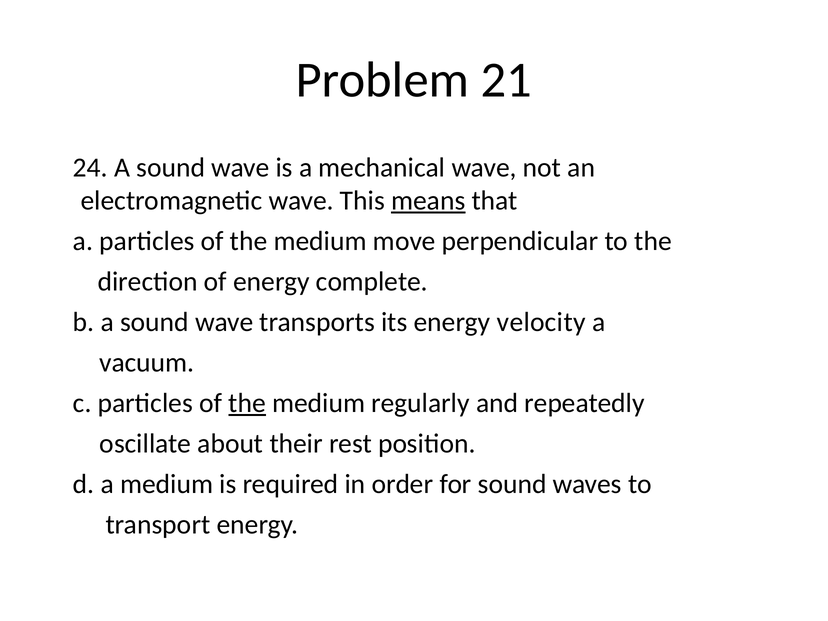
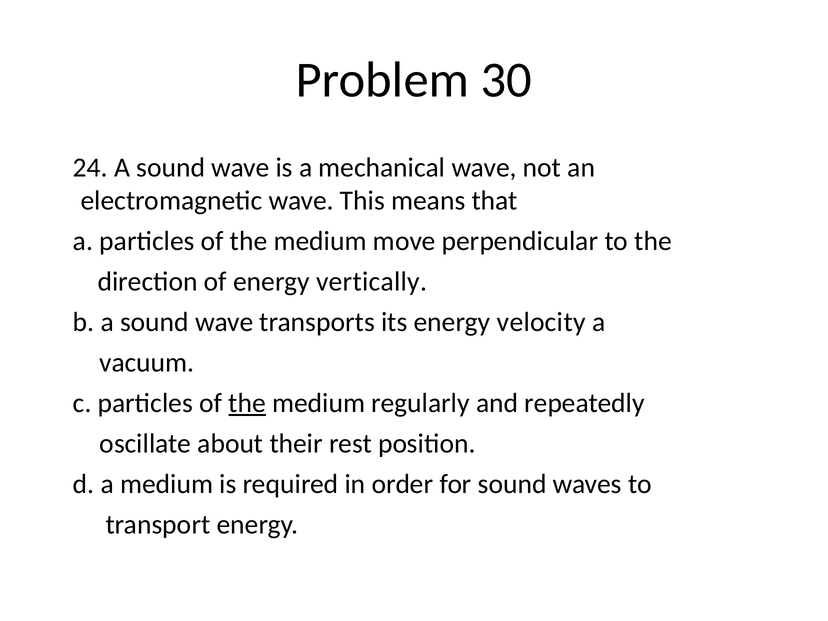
21: 21 -> 30
means underline: present -> none
complete: complete -> vertically
